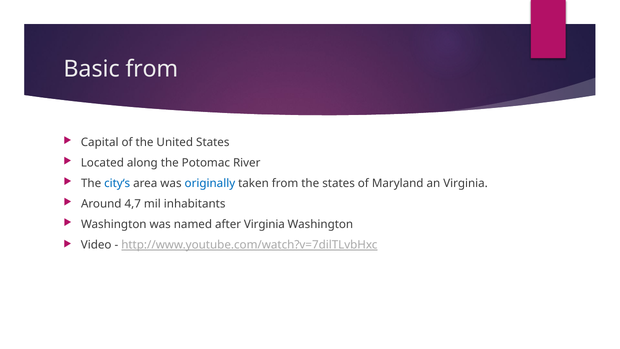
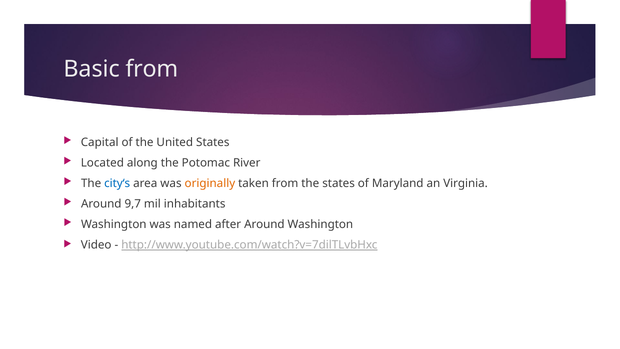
originally colour: blue -> orange
4,7: 4,7 -> 9,7
after Virginia: Virginia -> Around
